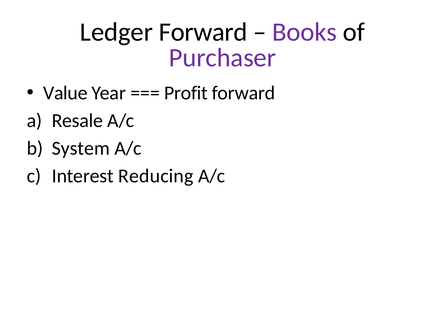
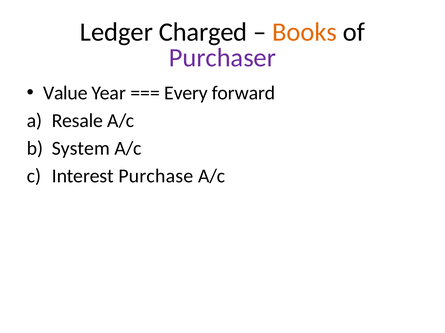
Ledger Forward: Forward -> Charged
Books colour: purple -> orange
Profit: Profit -> Every
Reducing: Reducing -> Purchase
